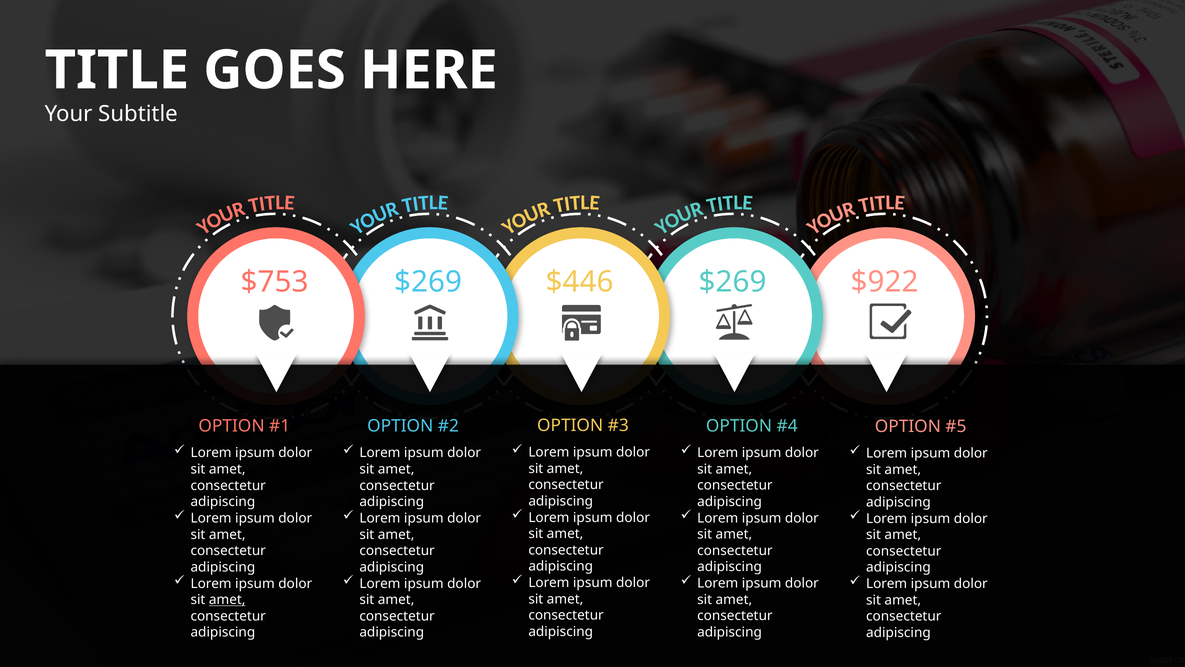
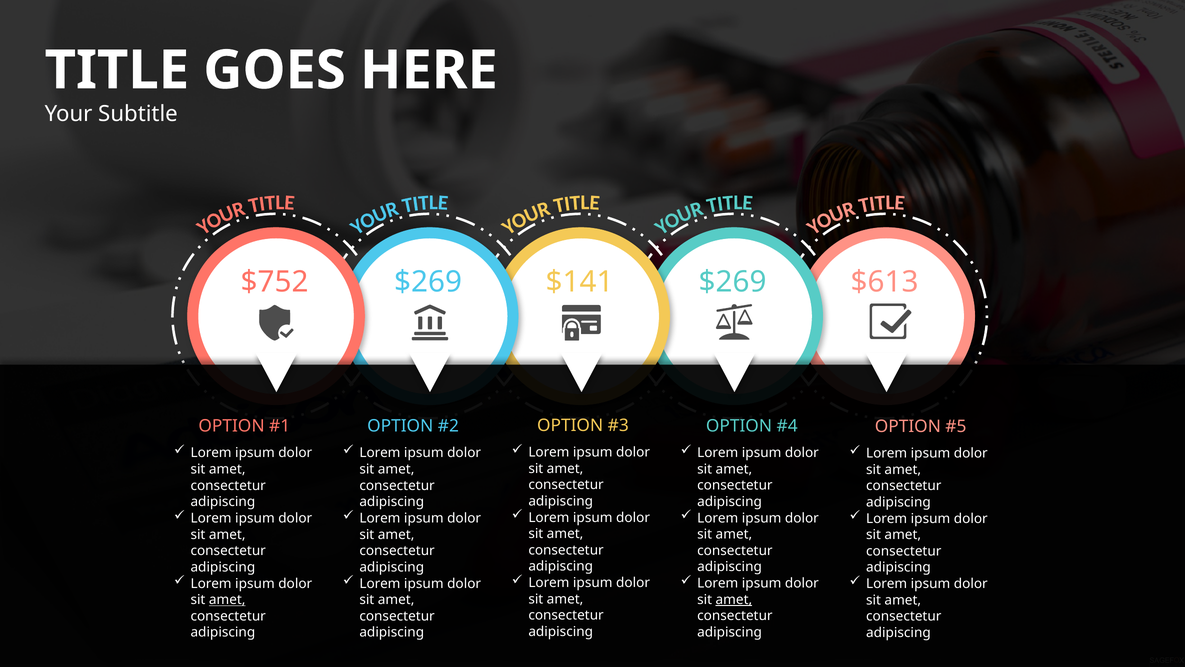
$753: $753 -> $752
$446: $446 -> $141
$922: $922 -> $613
amet at (734, 599) underline: none -> present
